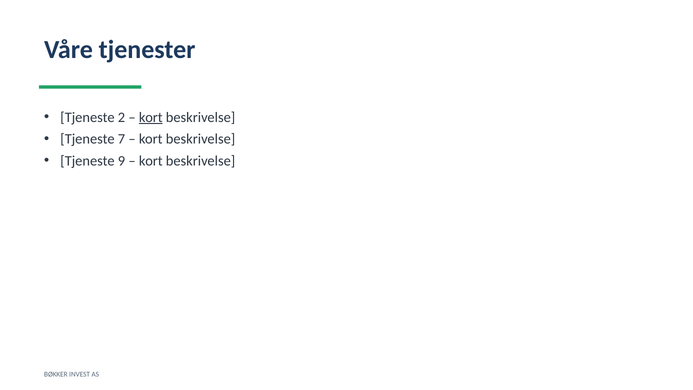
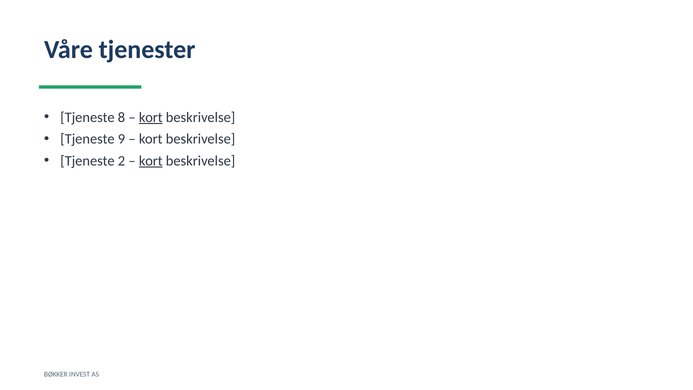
2: 2 -> 8
7: 7 -> 9
9: 9 -> 2
kort at (151, 161) underline: none -> present
